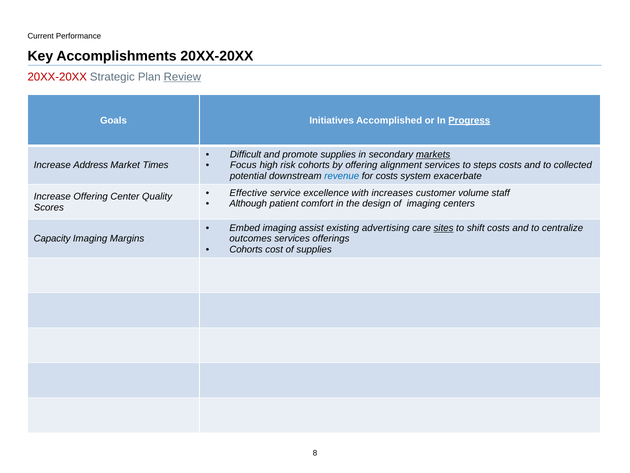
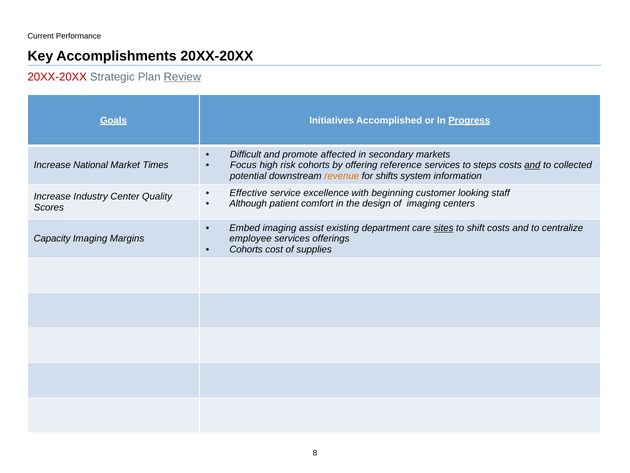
Goals underline: none -> present
promote supplies: supplies -> affected
markets underline: present -> none
alignment: alignment -> reference
and at (532, 165) underline: none -> present
Address: Address -> National
revenue colour: blue -> orange
for costs: costs -> shifts
exacerbate: exacerbate -> information
increases: increases -> beginning
volume: volume -> looking
Increase Offering: Offering -> Industry
advertising: advertising -> department
outcomes: outcomes -> employee
